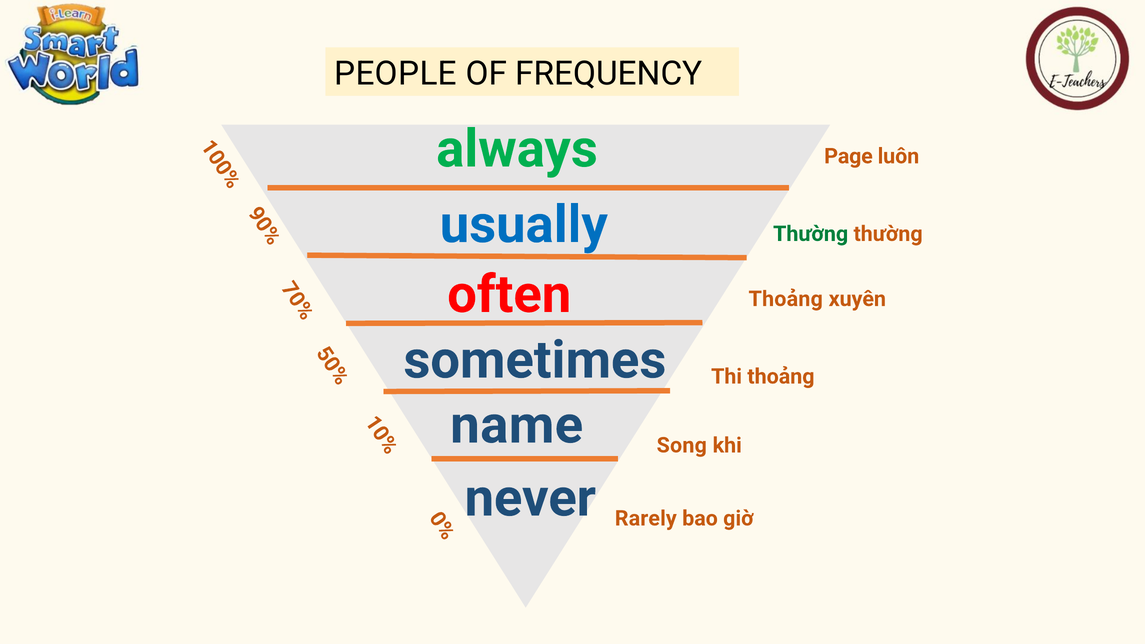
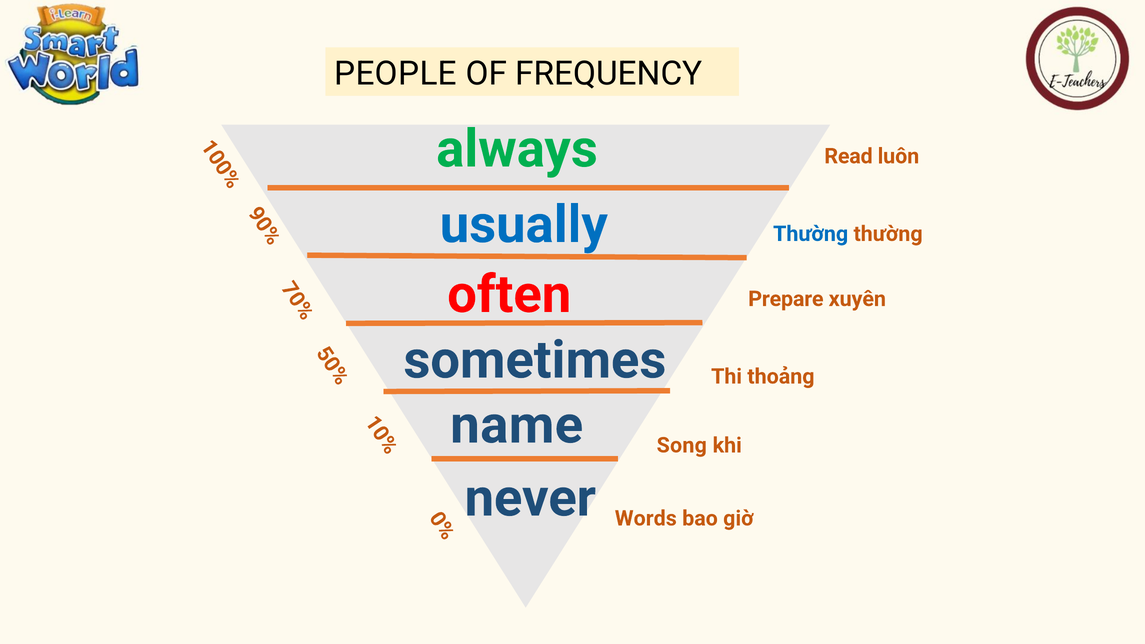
Page: Page -> Read
Thường at (811, 234) colour: green -> blue
Thoảng at (786, 299): Thoảng -> Prepare
Rarely: Rarely -> Words
